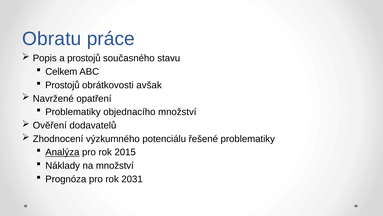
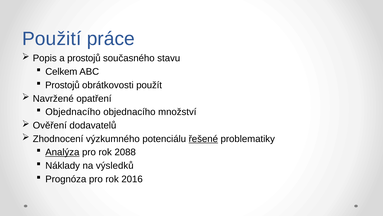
Obratu: Obratu -> Použití
avšak: avšak -> použít
Problematiky at (73, 112): Problematiky -> Objednacího
řešené underline: none -> present
2015: 2015 -> 2088
na množství: množství -> výsledků
2031: 2031 -> 2016
